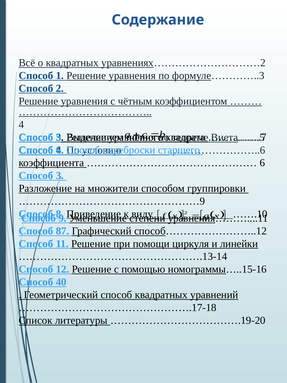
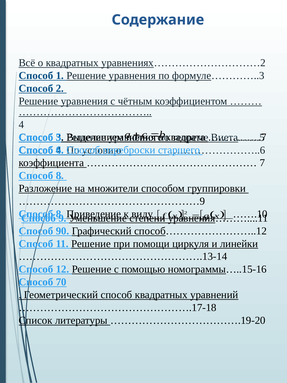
6 at (262, 163): 6 -> 7
3 at (60, 175): 3 -> 8
87: 87 -> 90
40: 40 -> 70
